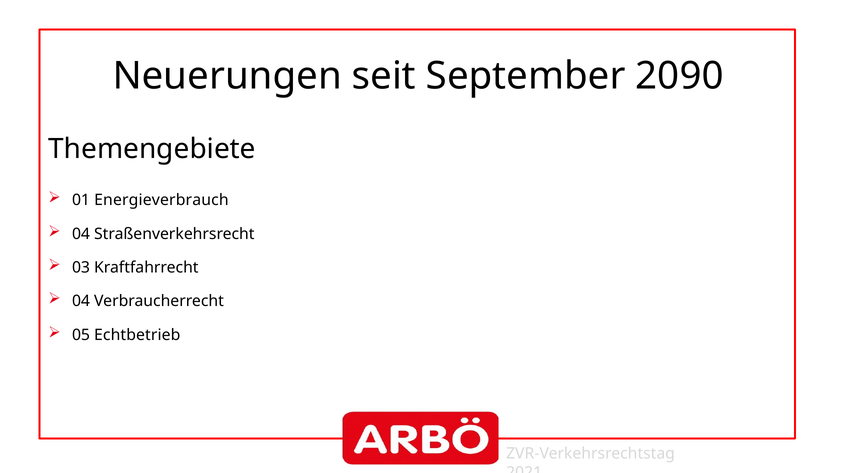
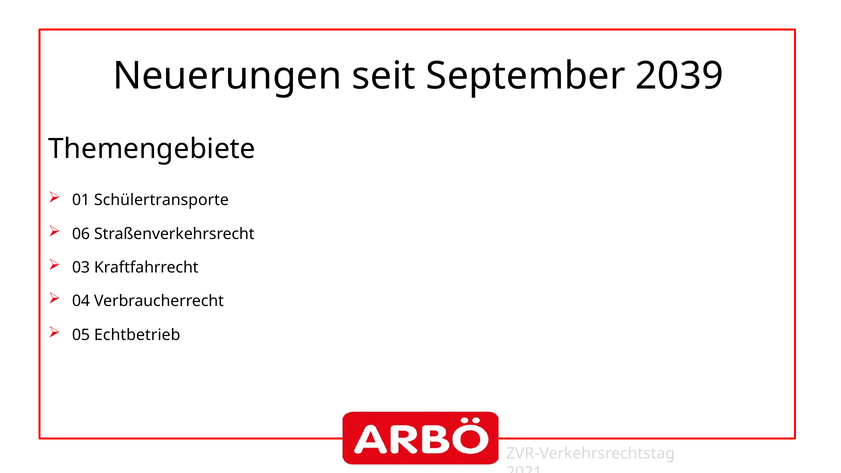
2090: 2090 -> 2039
Energieverbrauch: Energieverbrauch -> Schülertransporte
04 at (81, 234): 04 -> 06
